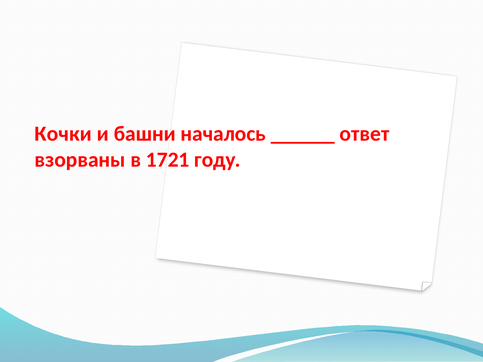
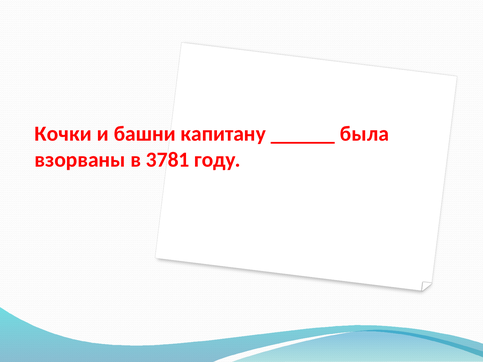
началось: началось -> капитану
ответ: ответ -> была
1721: 1721 -> 3781
